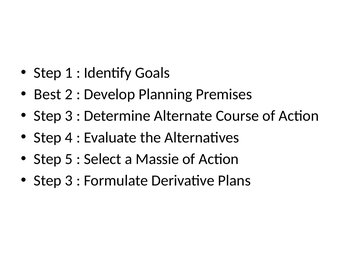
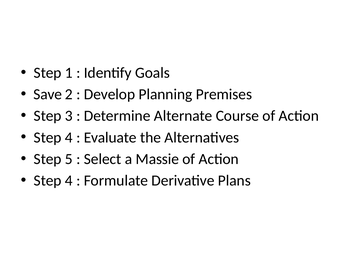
Best: Best -> Save
3 at (69, 180): 3 -> 4
